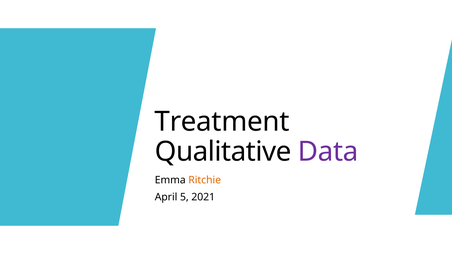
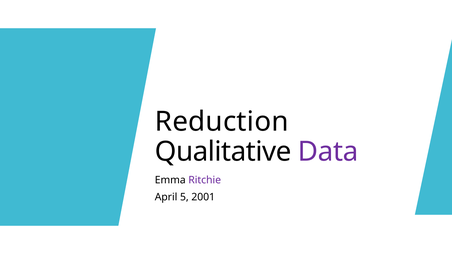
Treatment: Treatment -> Reduction
Ritchie colour: orange -> purple
2021: 2021 -> 2001
